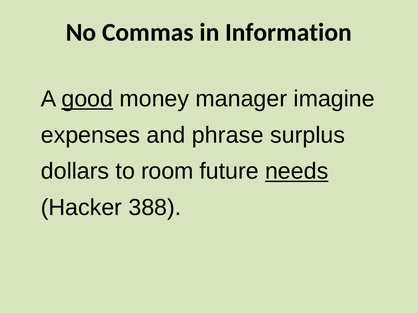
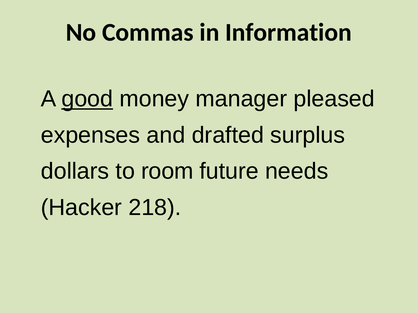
imagine: imagine -> pleased
phrase: phrase -> drafted
needs underline: present -> none
388: 388 -> 218
